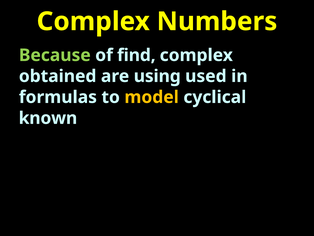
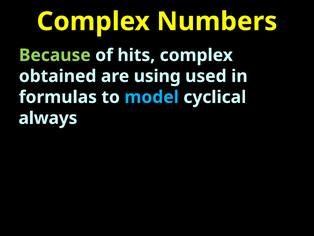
find: find -> hits
model colour: yellow -> light blue
known: known -> always
